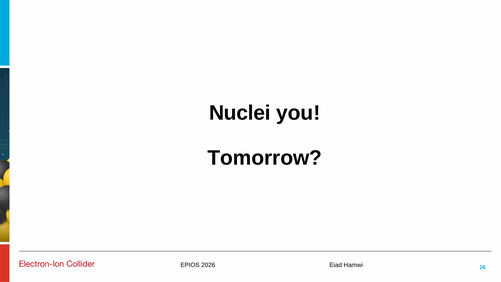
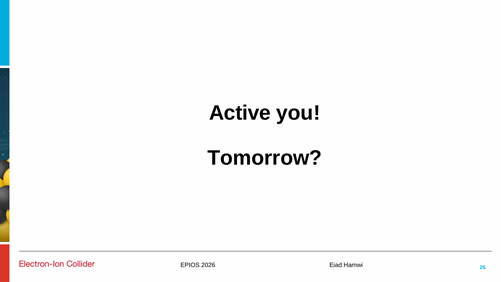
Nuclei: Nuclei -> Active
